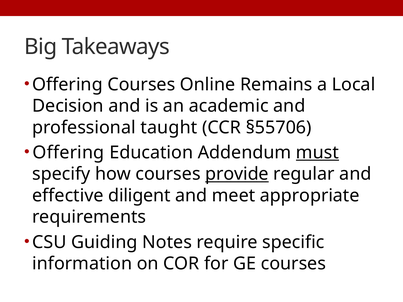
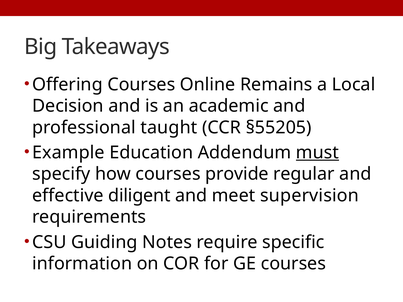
§55706: §55706 -> §55205
Offering at (68, 153): Offering -> Example
provide underline: present -> none
appropriate: appropriate -> supervision
